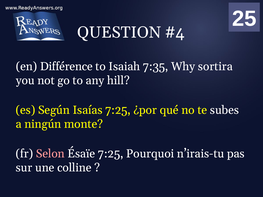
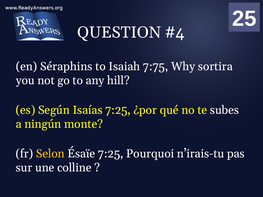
Différence: Différence -> Séraphins
7:35: 7:35 -> 7:75
Selon colour: pink -> yellow
